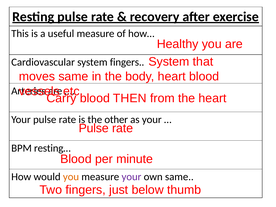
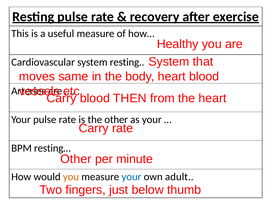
system fingers: fingers -> resting
Pulse at (94, 128): Pulse -> Carry
Blood at (76, 159): Blood -> Other
your at (131, 177) colour: purple -> blue
own same: same -> adult
